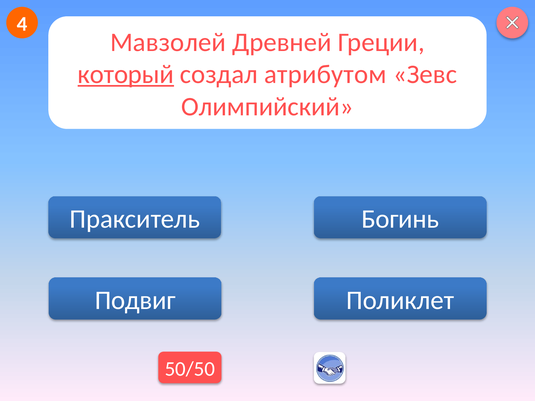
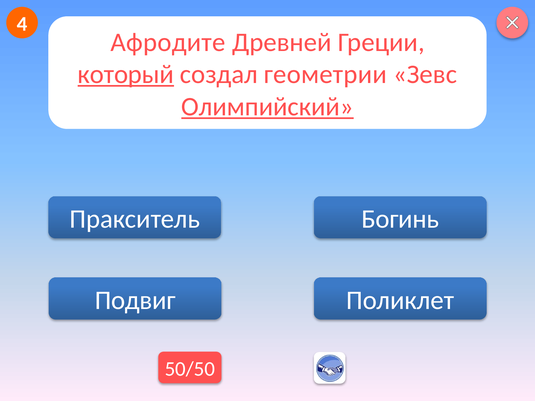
Мавзолей: Мавзолей -> Афродите
атрибутом: атрибутом -> геометрии
Олимпийский underline: none -> present
